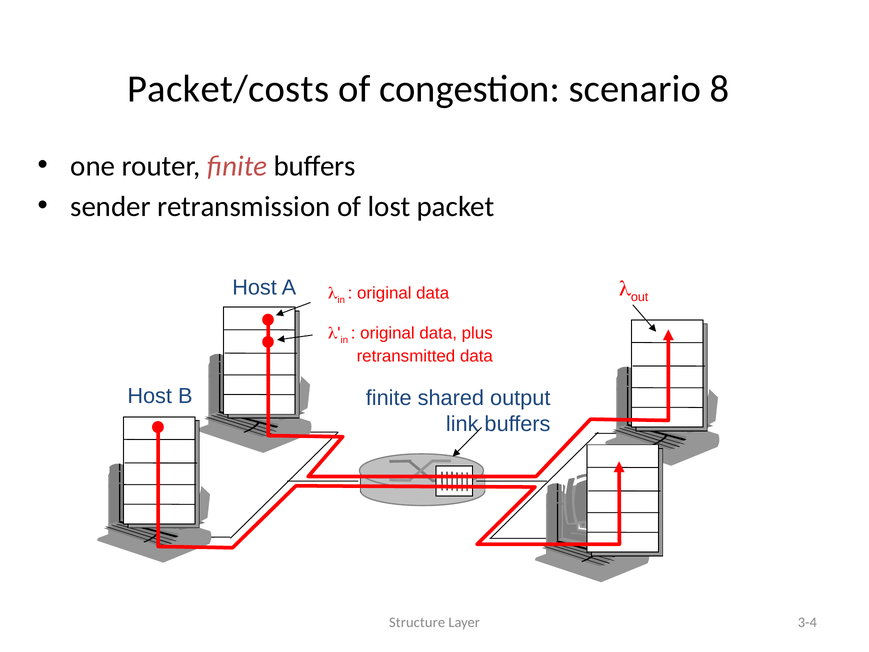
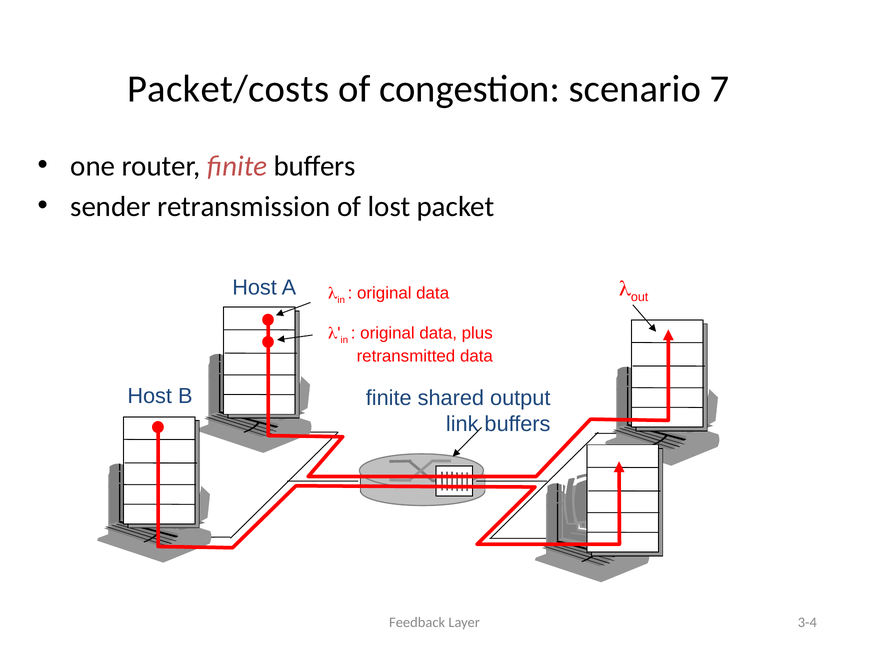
8: 8 -> 7
Structure: Structure -> Feedback
